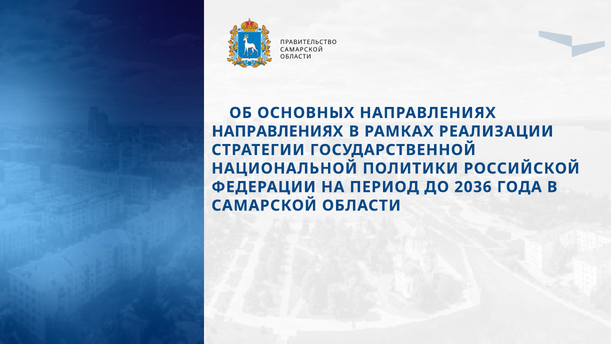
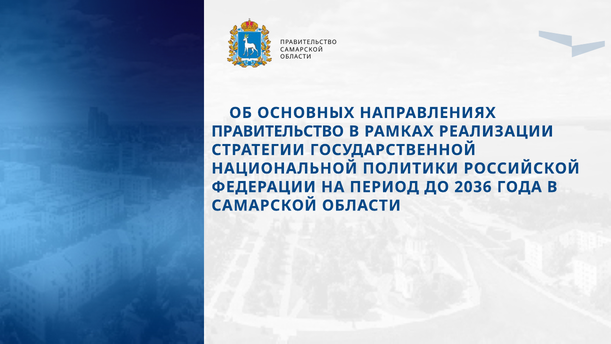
НАПРАВЛЕНИЯХ at (277, 131): НАПРАВЛЕНИЯХ -> ПРАВИТЕЛЬСТВО
